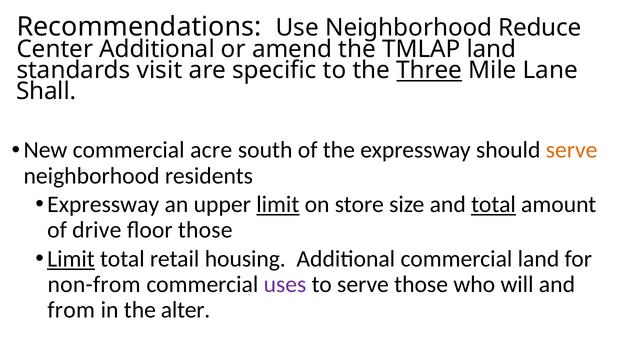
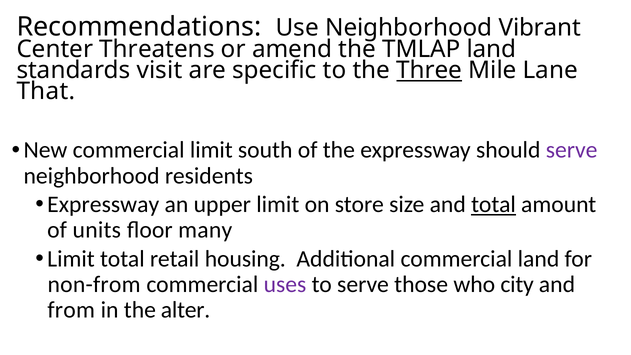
Reduce: Reduce -> Vibrant
Center Additional: Additional -> Threatens
Shall: Shall -> That
commercial acre: acre -> limit
serve at (572, 150) colour: orange -> purple
limit at (278, 204) underline: present -> none
drive: drive -> units
floor those: those -> many
Limit at (71, 259) underline: present -> none
will: will -> city
